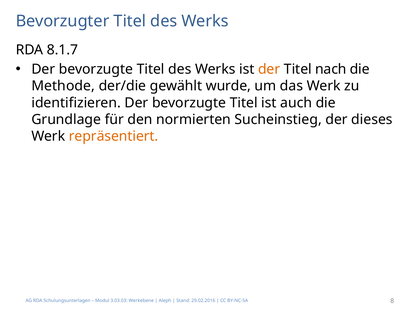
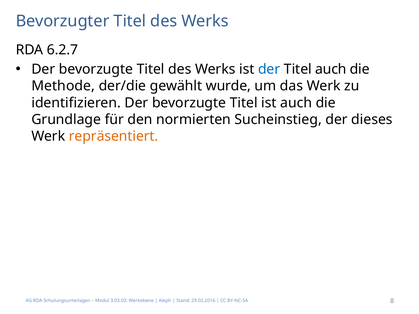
8.1.7: 8.1.7 -> 6.2.7
der at (269, 69) colour: orange -> blue
Titel nach: nach -> auch
